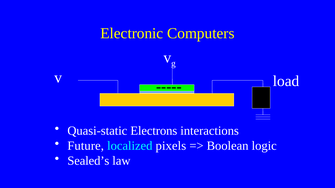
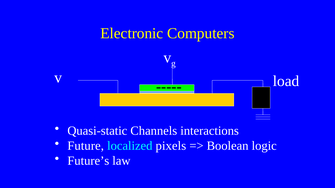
Electrons: Electrons -> Channels
Sealed’s: Sealed’s -> Future’s
